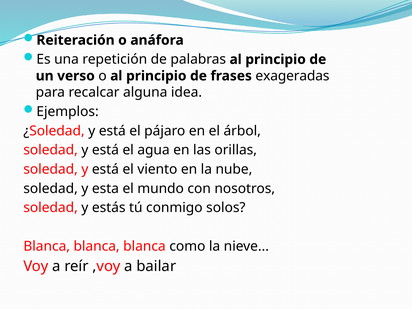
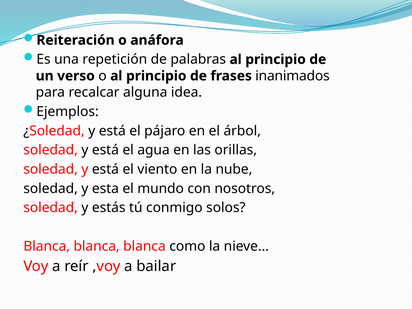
exageradas: exageradas -> inanimados
